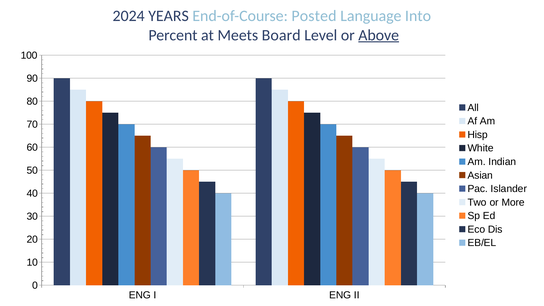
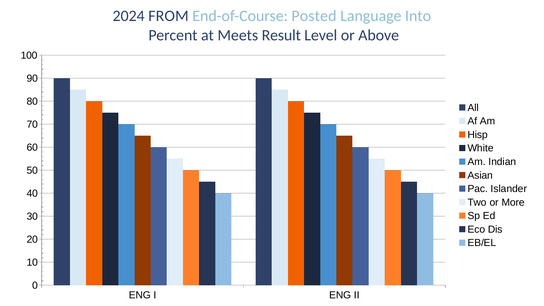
YEARS: YEARS -> FROM
Board: Board -> Result
Above underline: present -> none
